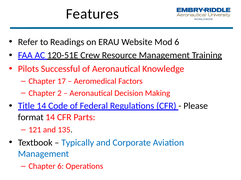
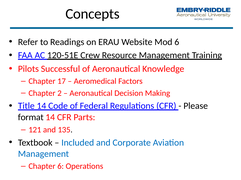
Features: Features -> Concepts
Typically: Typically -> Included
